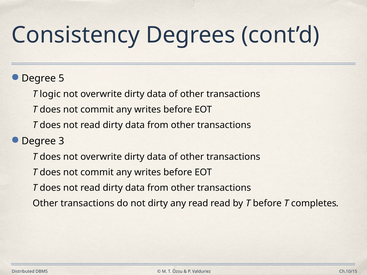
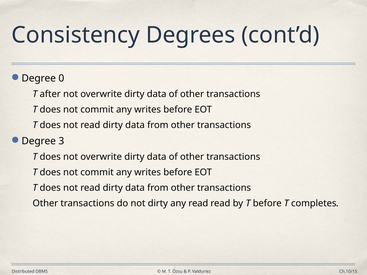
5: 5 -> 0
logic: logic -> after
